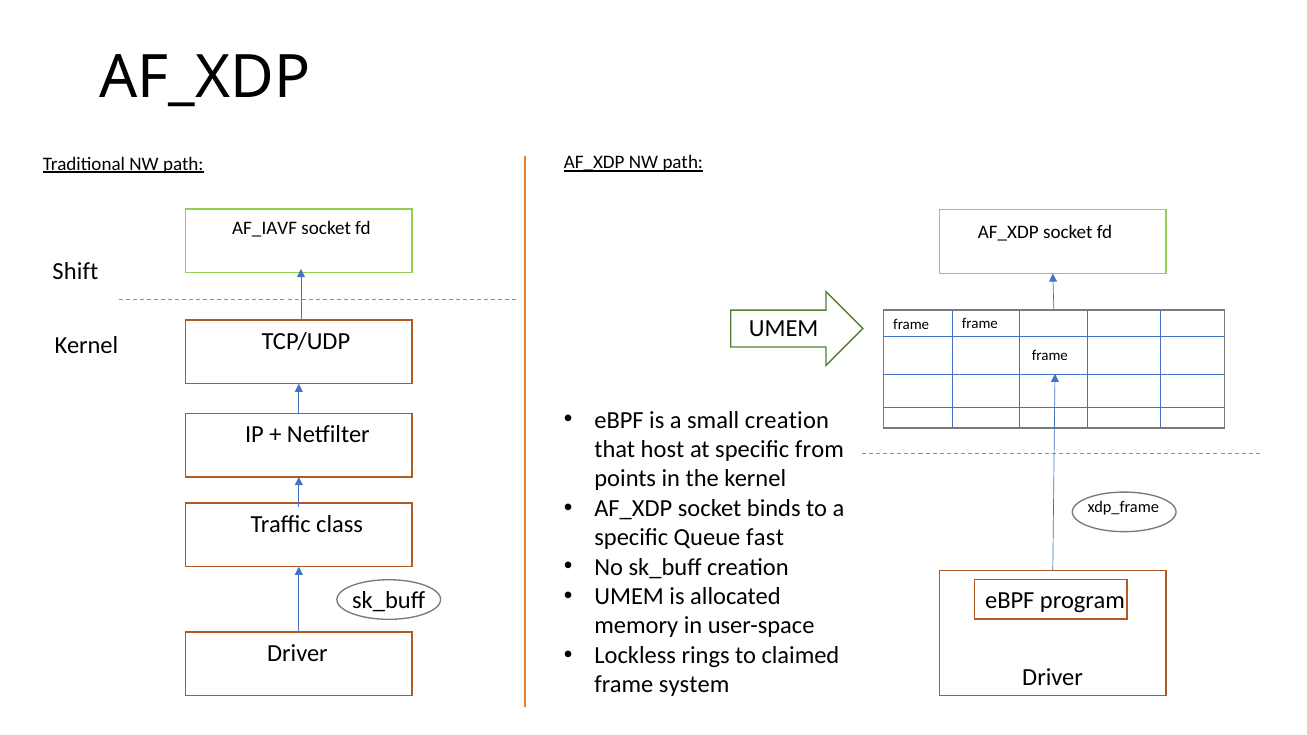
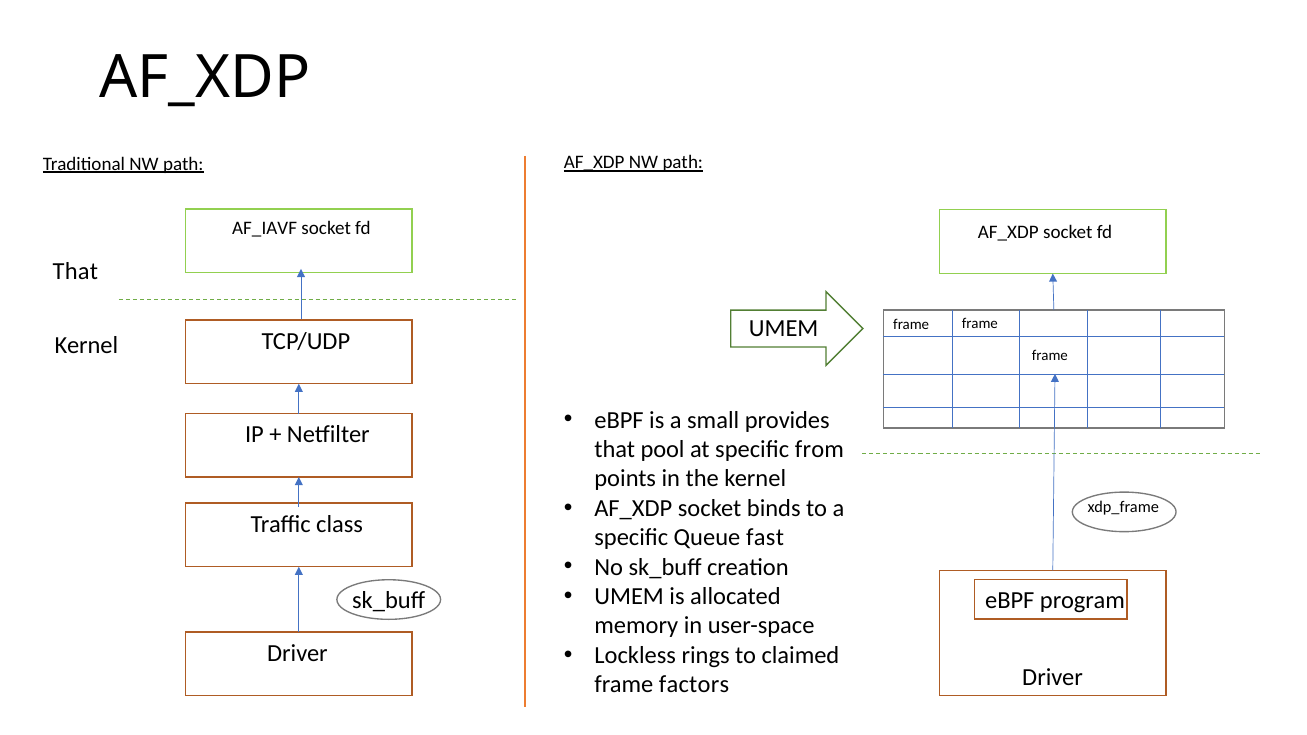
Shift at (75, 271): Shift -> That
small creation: creation -> provides
host: host -> pool
system: system -> factors
